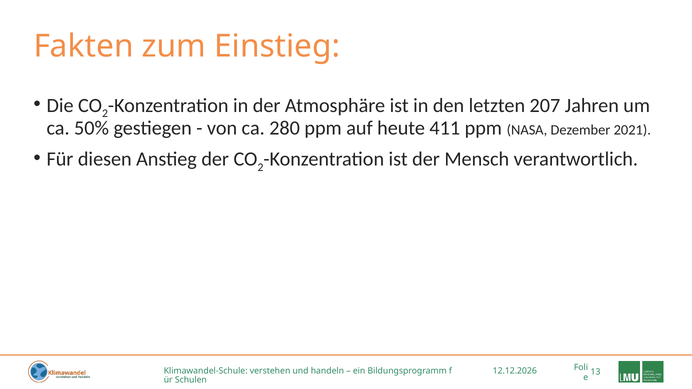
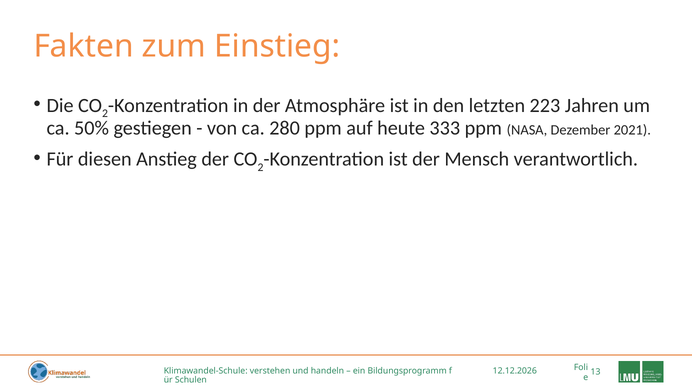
207: 207 -> 223
411: 411 -> 333
